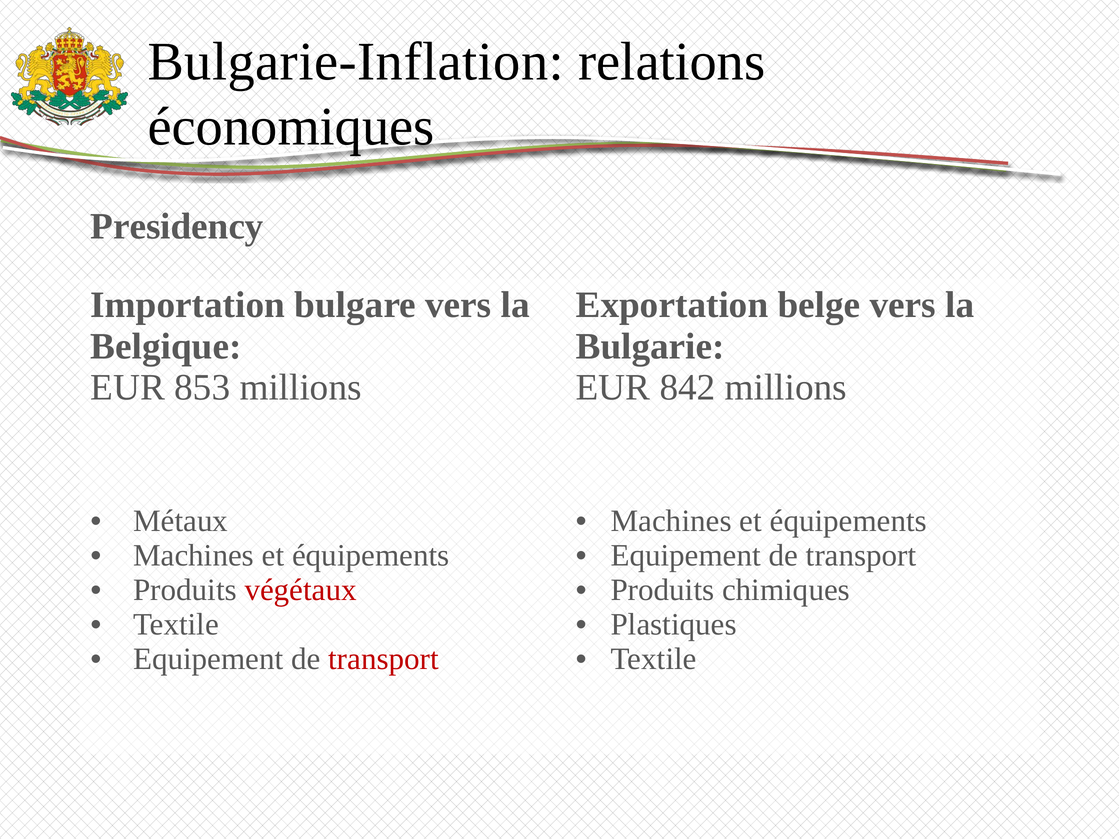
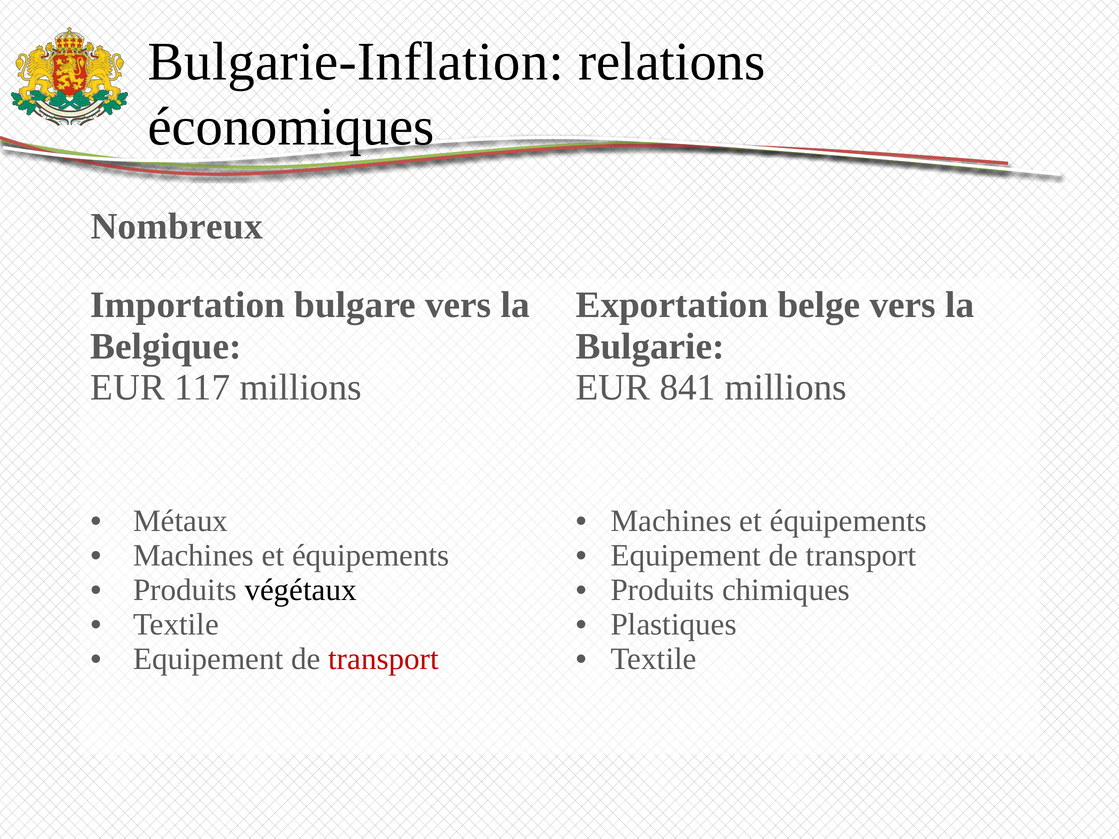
Presidency: Presidency -> Nombreux
853: 853 -> 117
842: 842 -> 841
végétaux colour: red -> black
